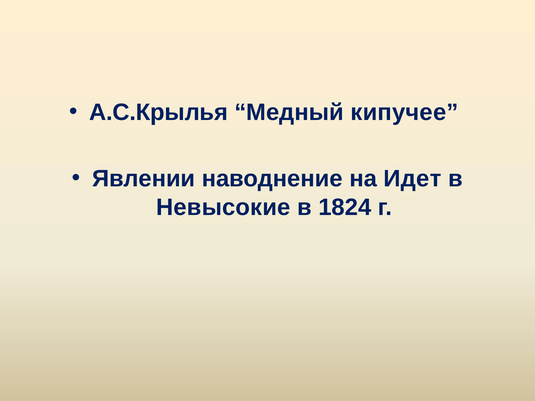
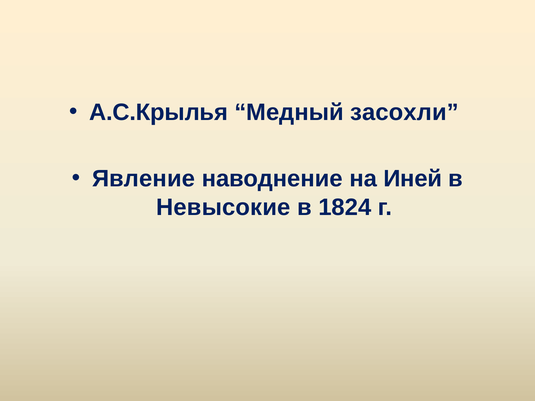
кипучее: кипучее -> засохли
Явлении: Явлении -> Явление
Идет: Идет -> Иней
